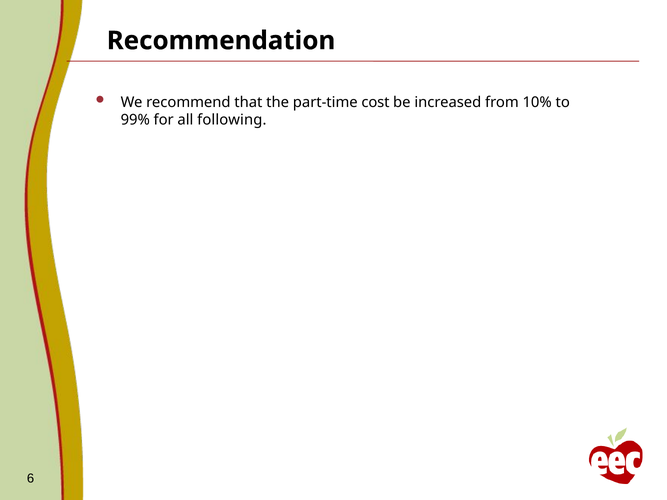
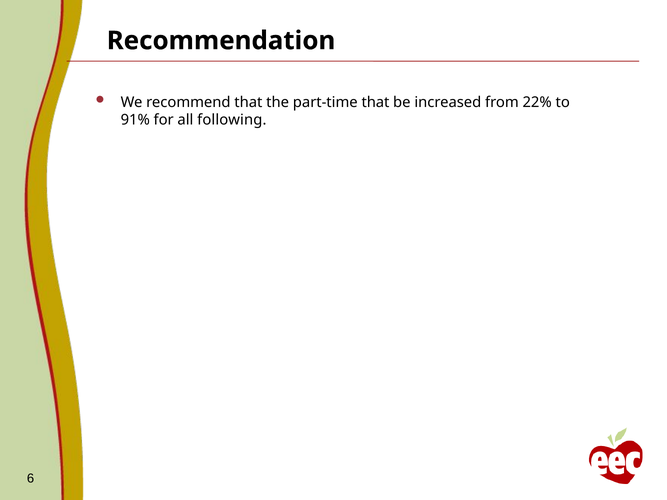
part-time cost: cost -> that
10%: 10% -> 22%
99%: 99% -> 91%
